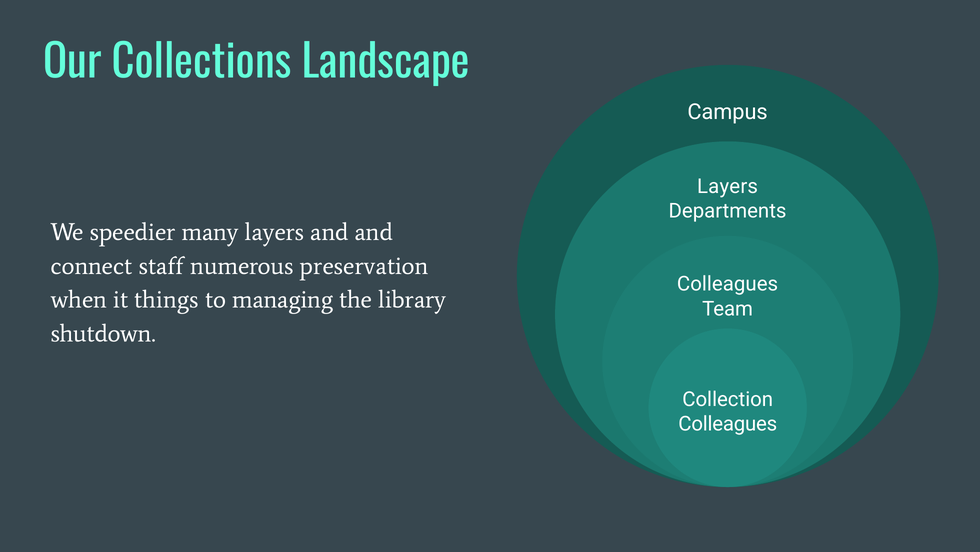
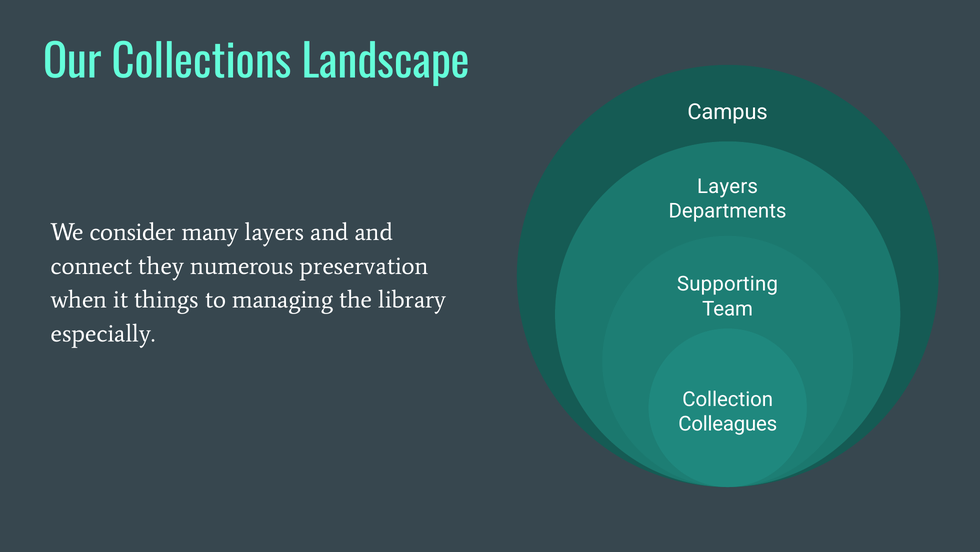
speedier: speedier -> consider
staff: staff -> they
Colleagues at (728, 284): Colleagues -> Supporting
shutdown: shutdown -> especially
